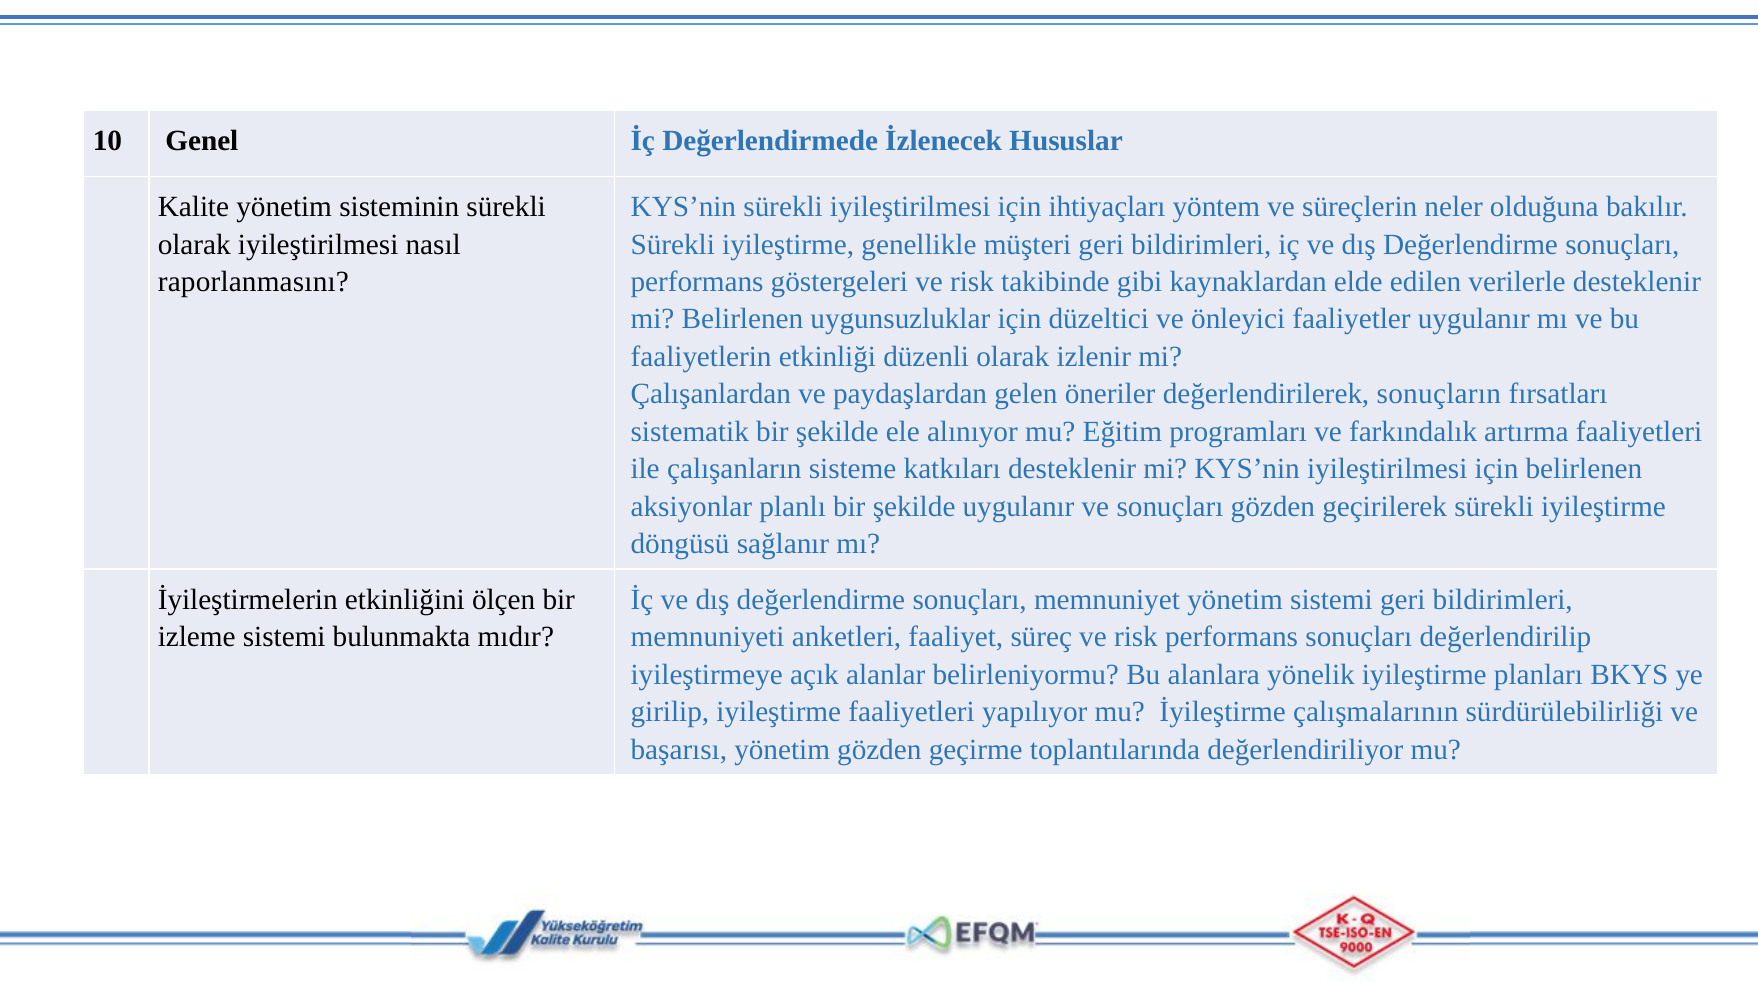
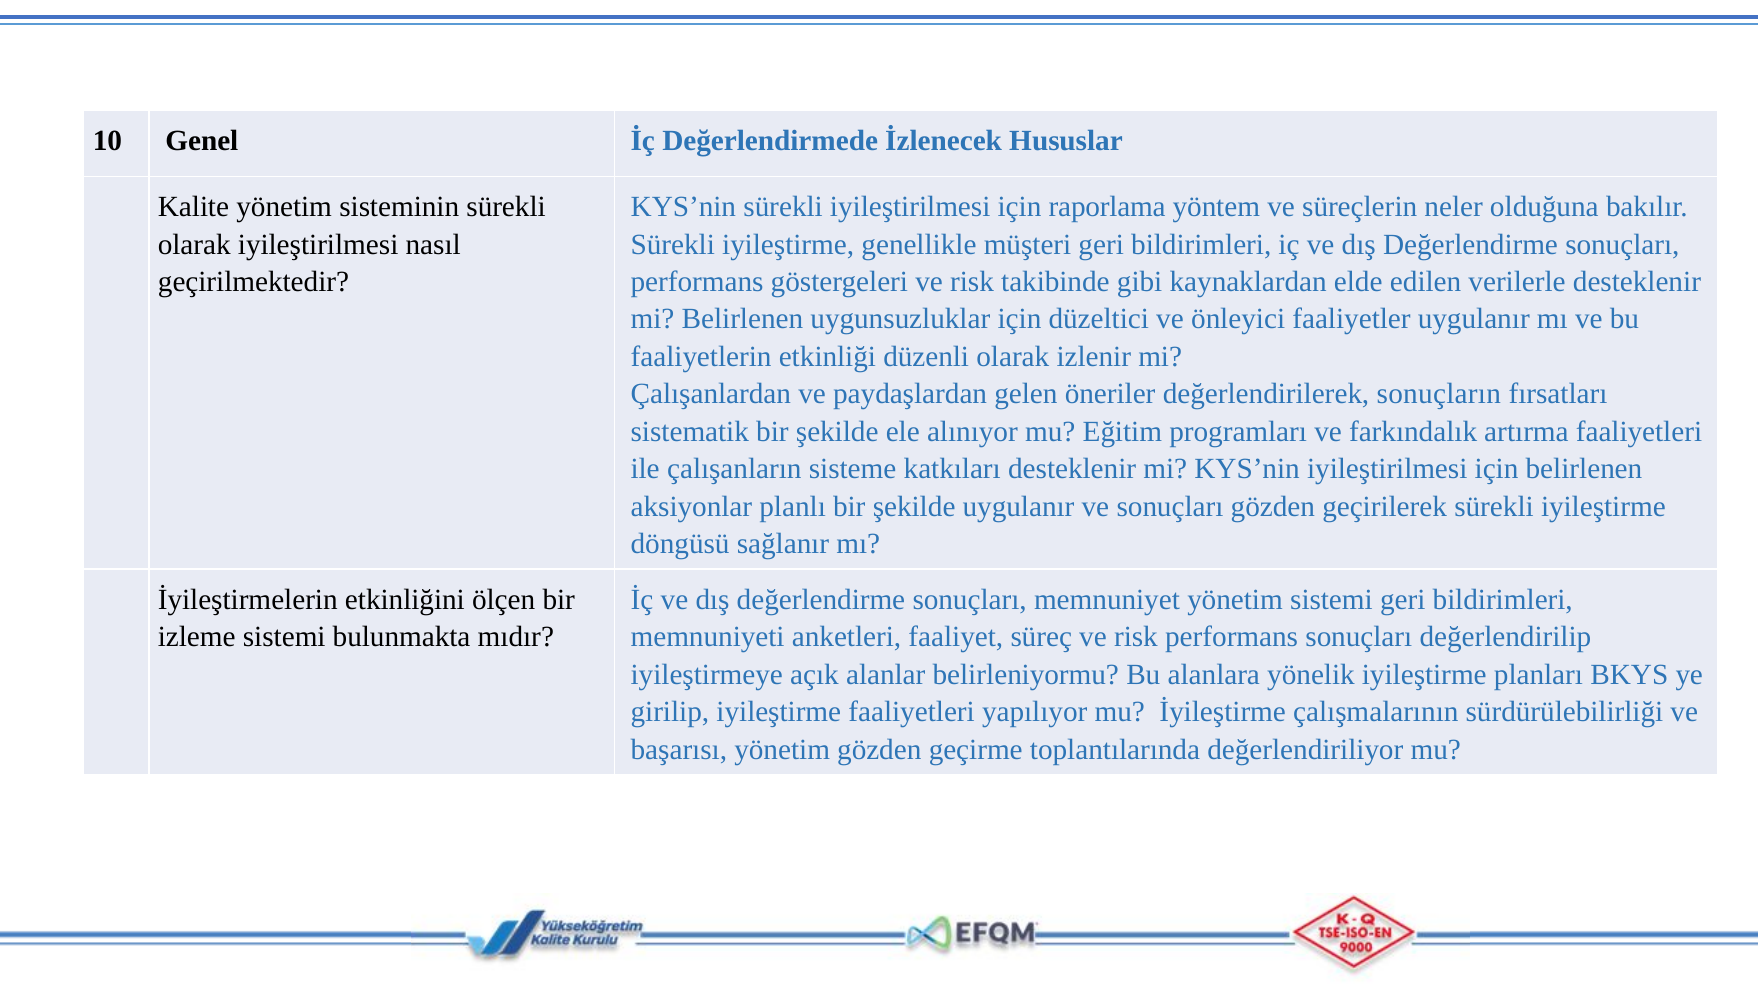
ihtiyaçları: ihtiyaçları -> raporlama
raporlanmasını: raporlanmasını -> geçirilmektedir
